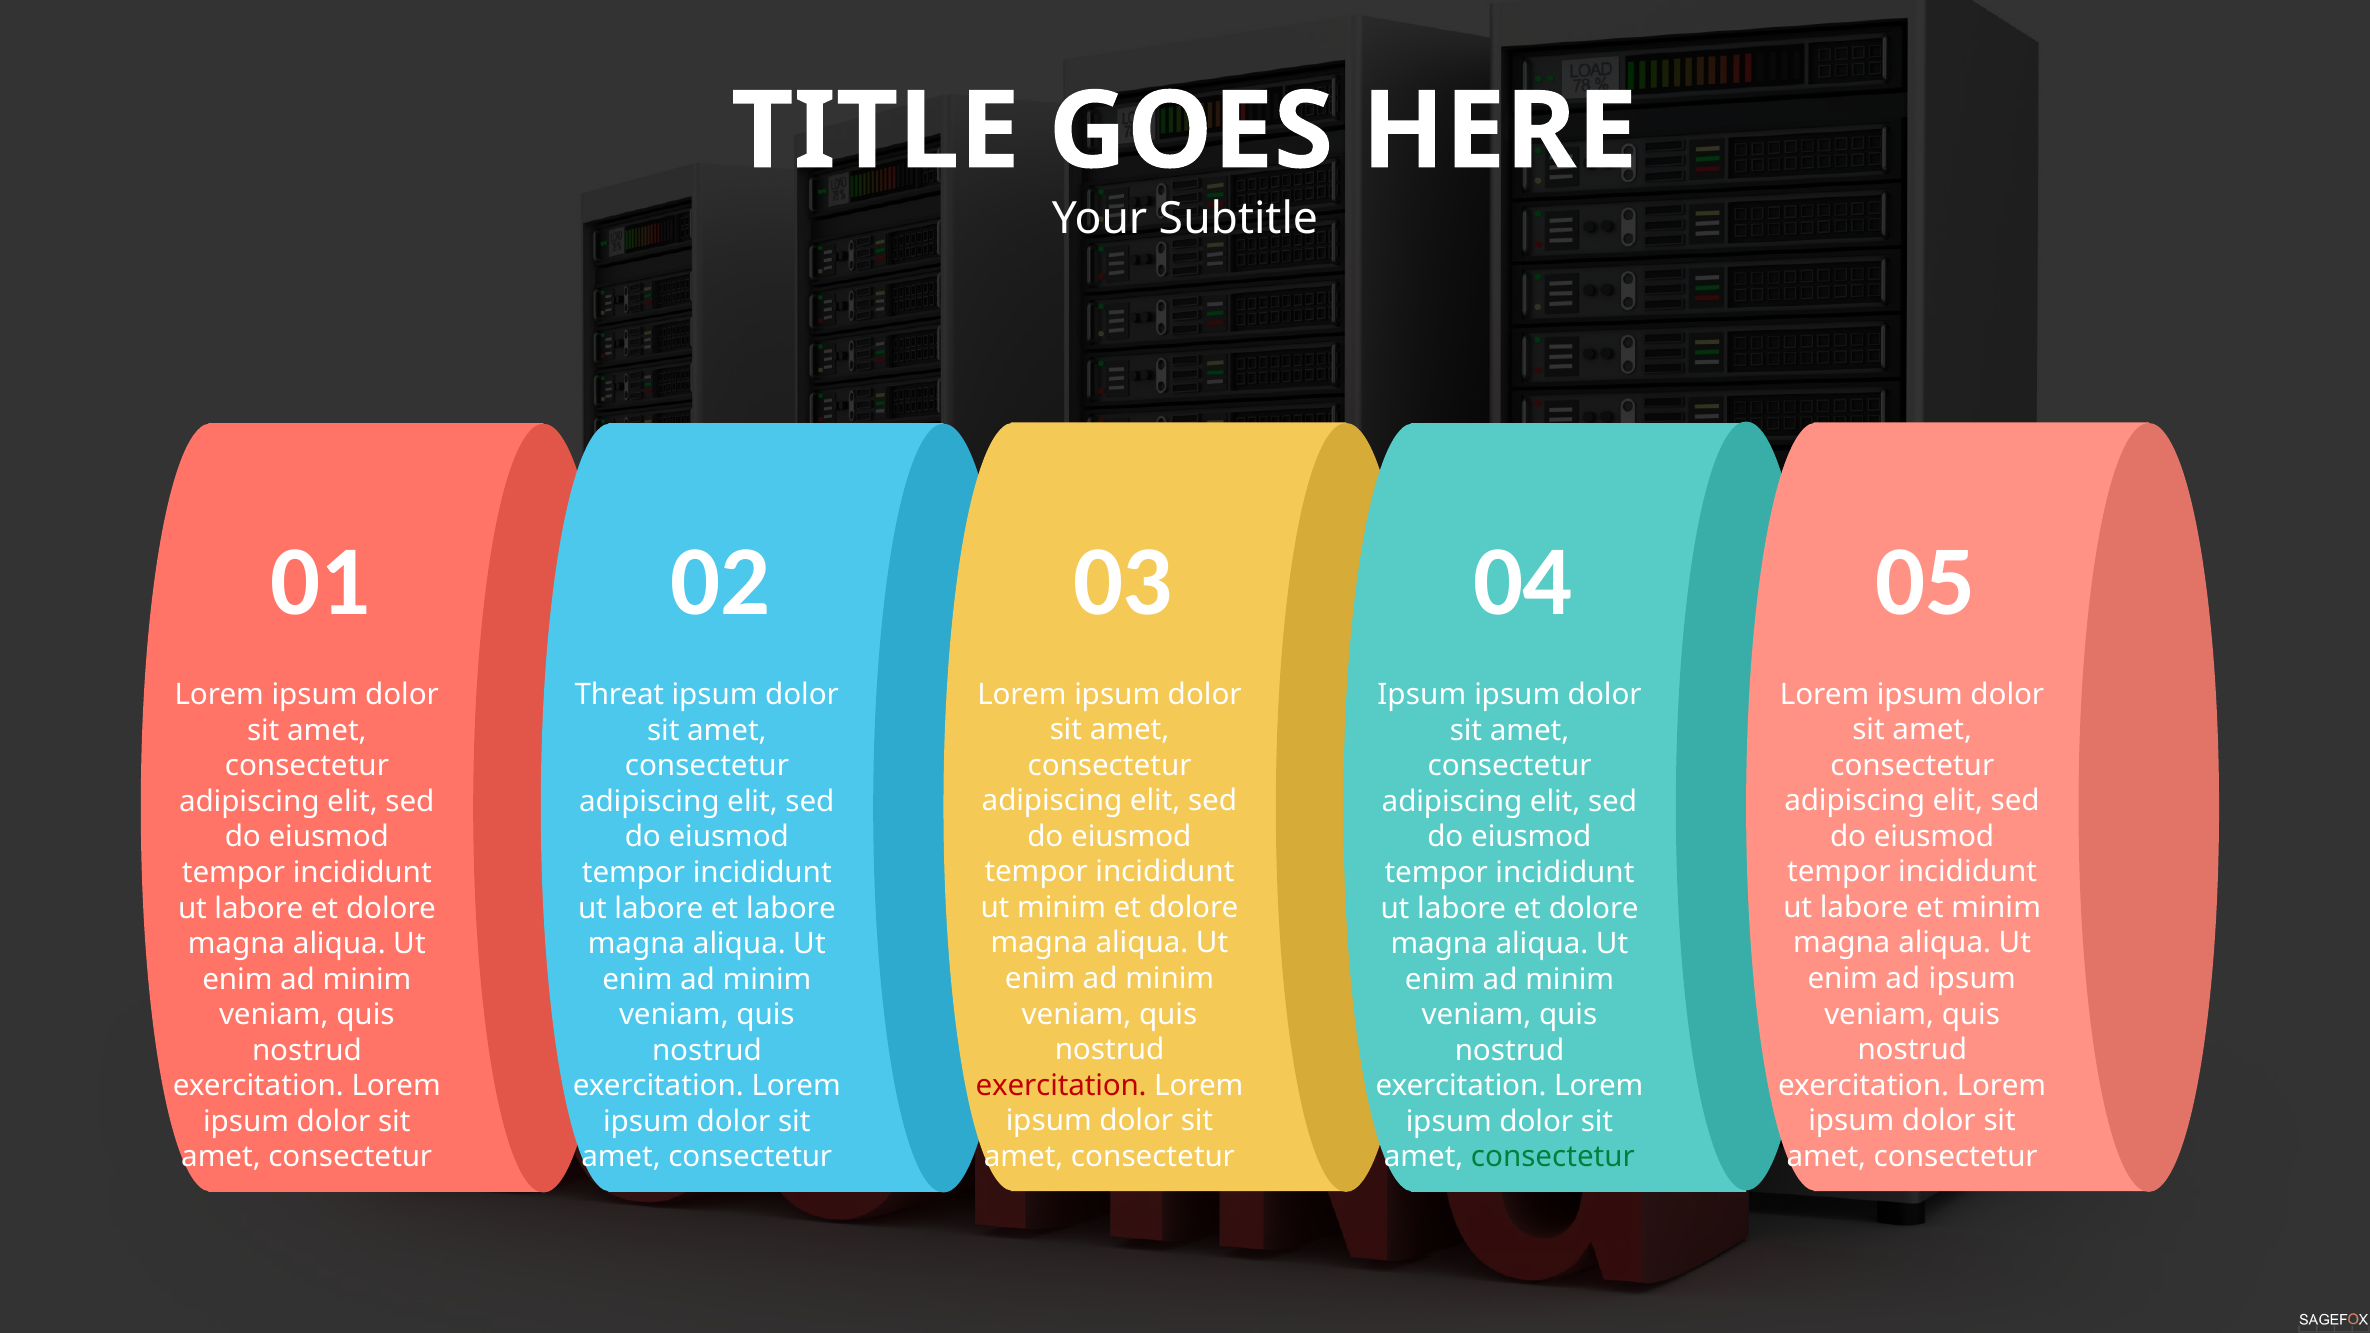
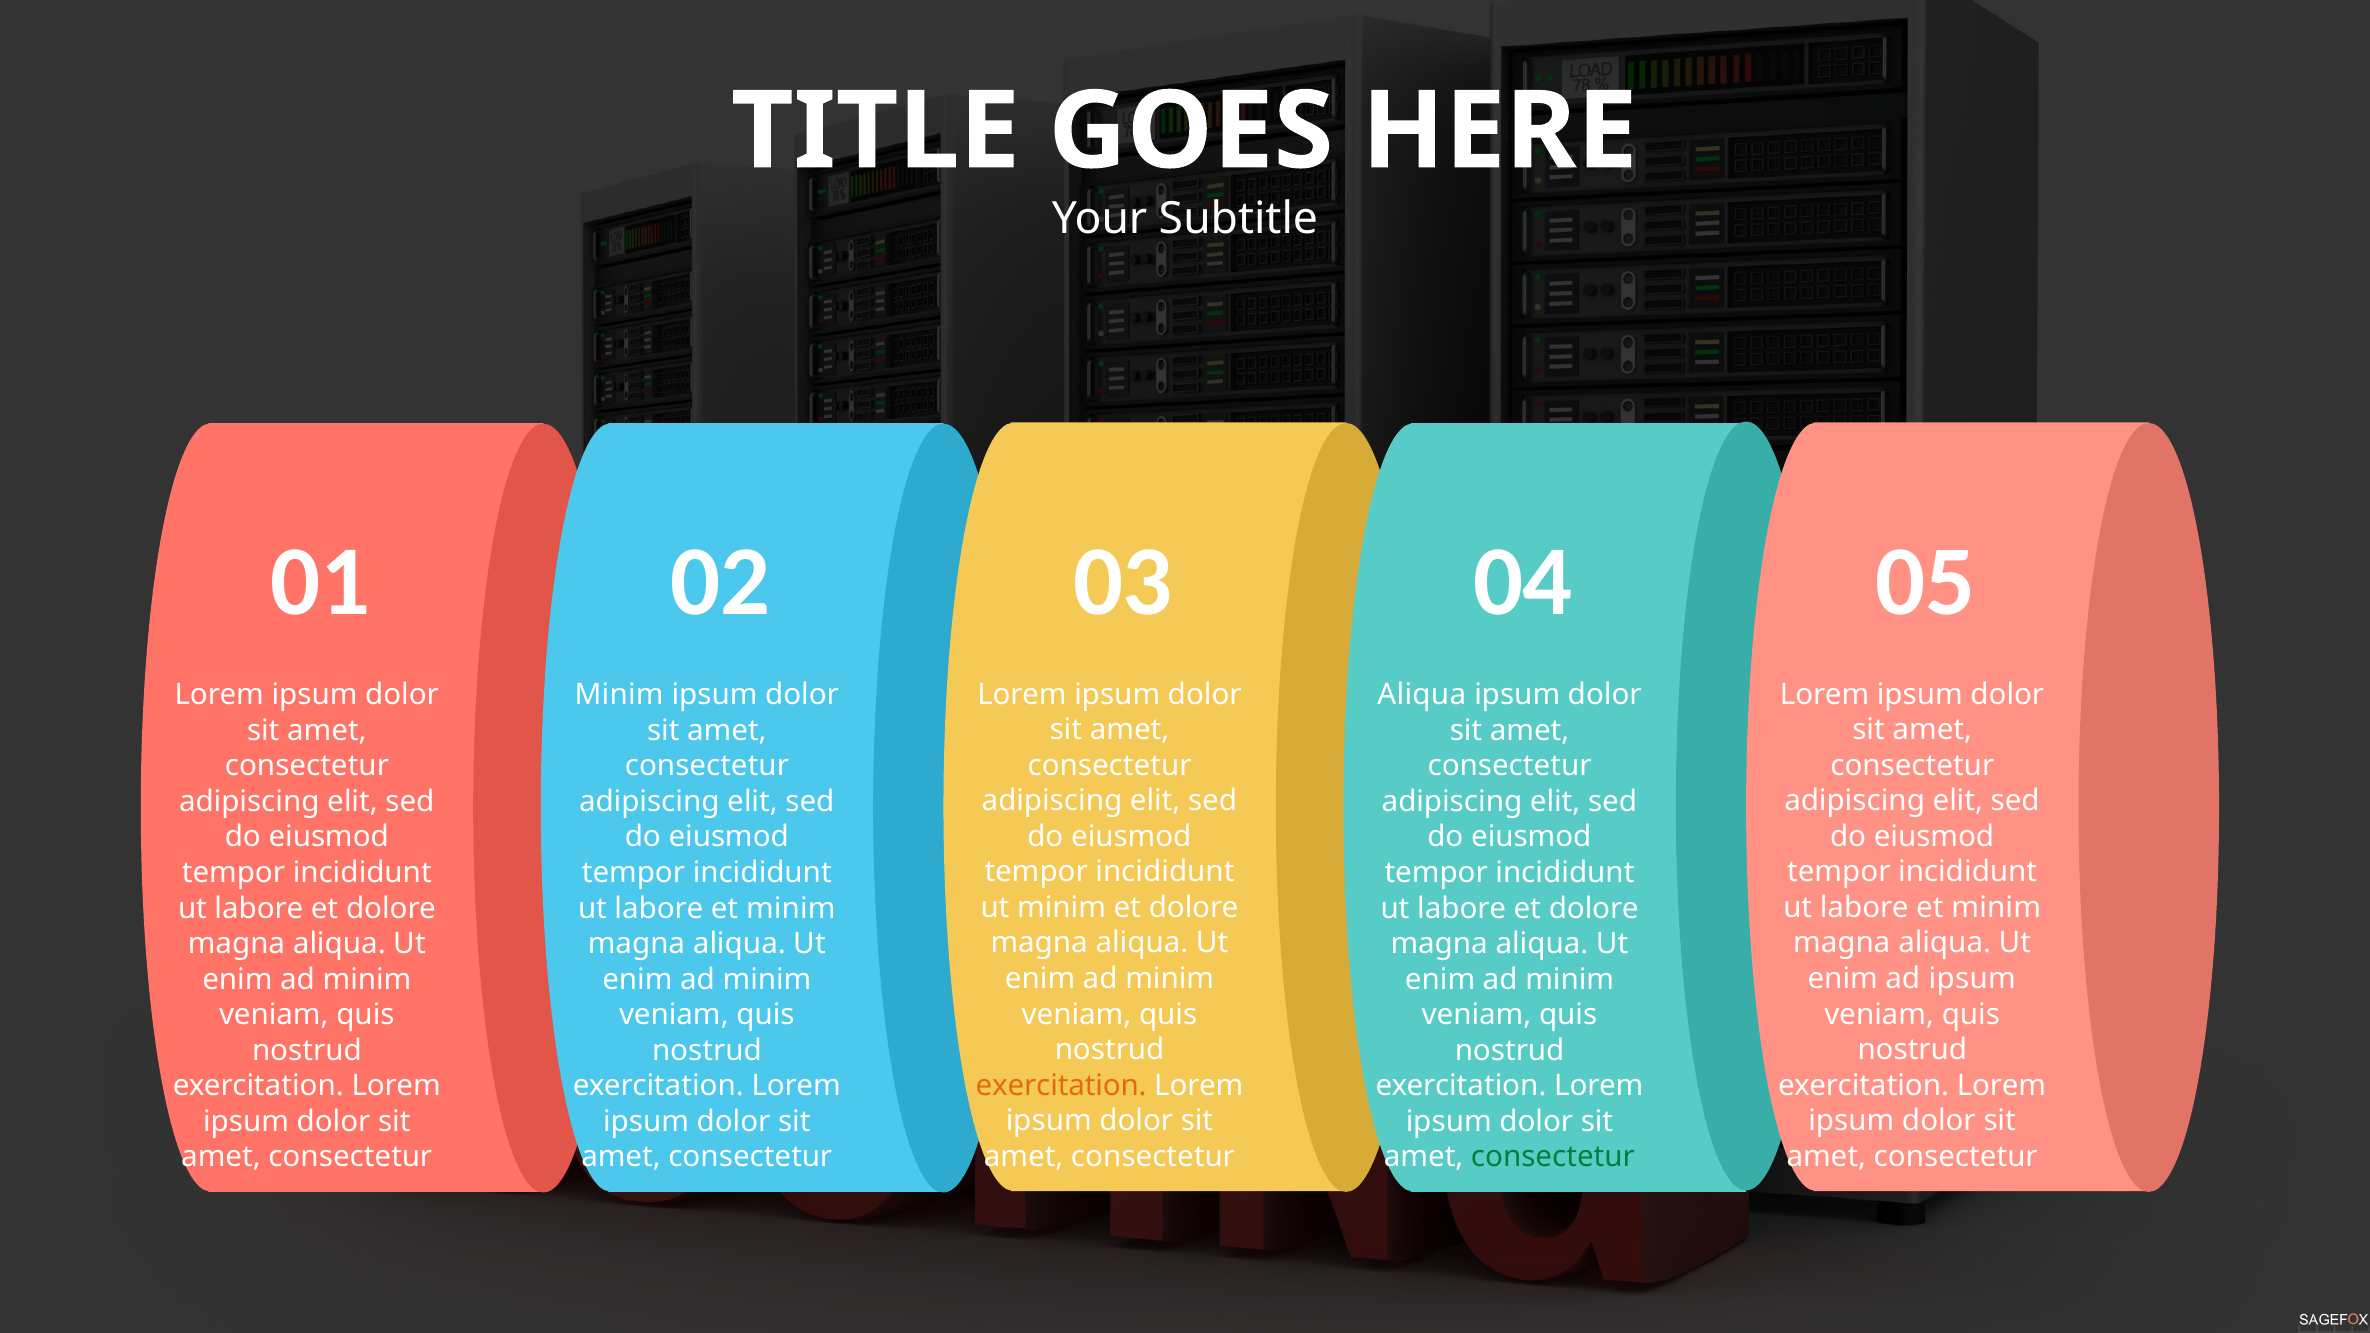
Threat at (619, 695): Threat -> Minim
Ipsum at (1422, 695): Ipsum -> Aliqua
labore at (791, 908): labore -> minim
exercitation at (1061, 1085) colour: red -> orange
